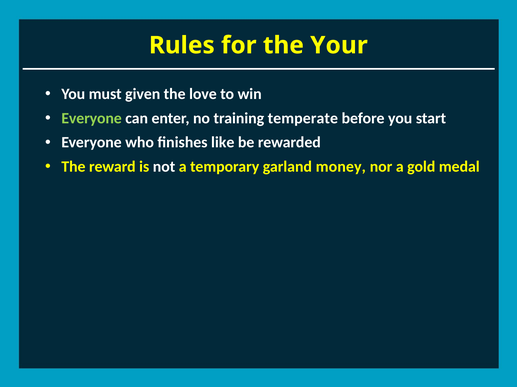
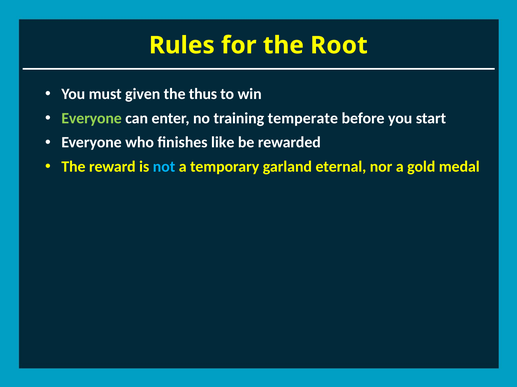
Your: Your -> Root
love: love -> thus
not colour: white -> light blue
money: money -> eternal
